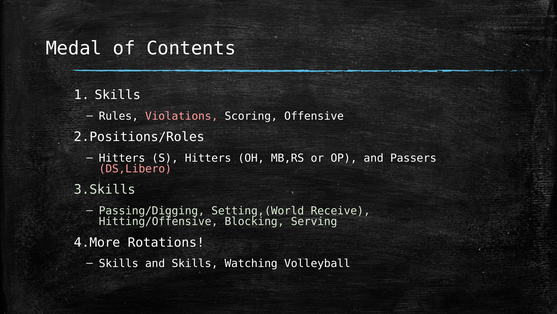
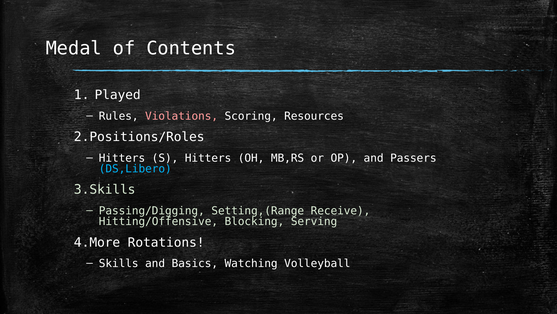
Skills at (118, 95): Skills -> Played
Offensive: Offensive -> Resources
DS,Libero colour: pink -> light blue
Setting,(World: Setting,(World -> Setting,(Range
and Skills: Skills -> Basics
